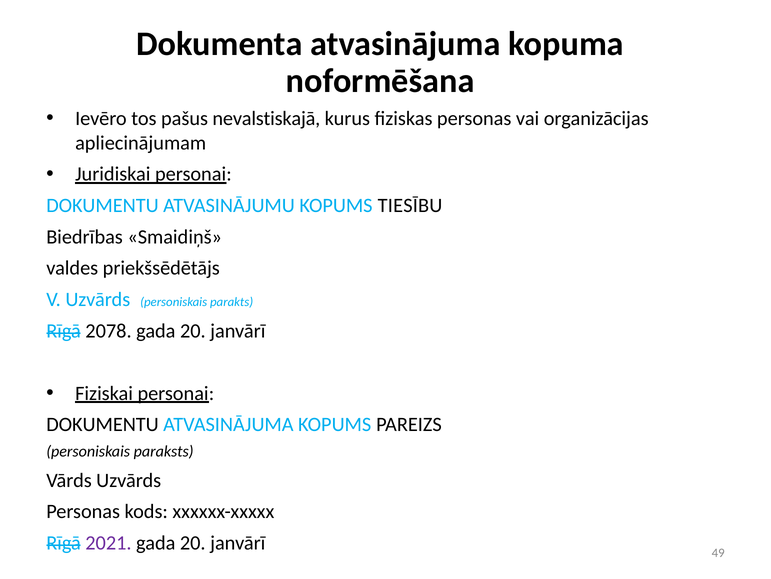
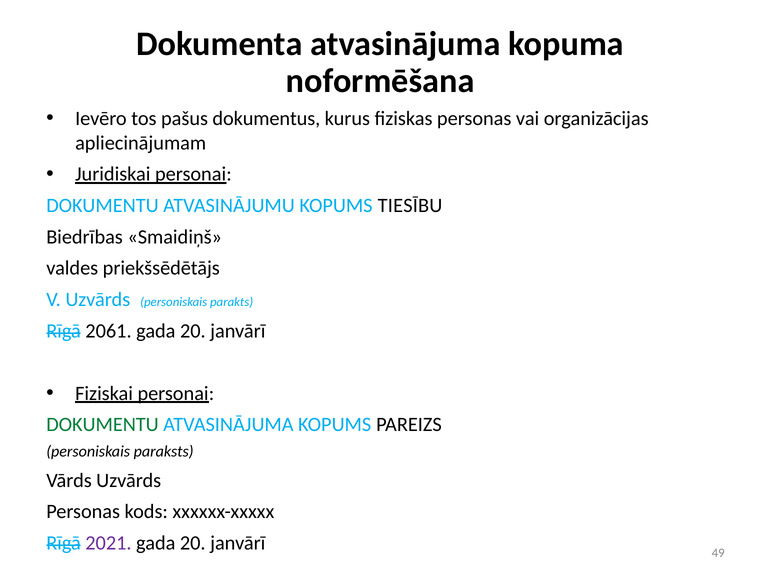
nevalstiskajā: nevalstiskajā -> dokumentus
2078: 2078 -> 2061
DOKUMENTU at (102, 424) colour: black -> green
